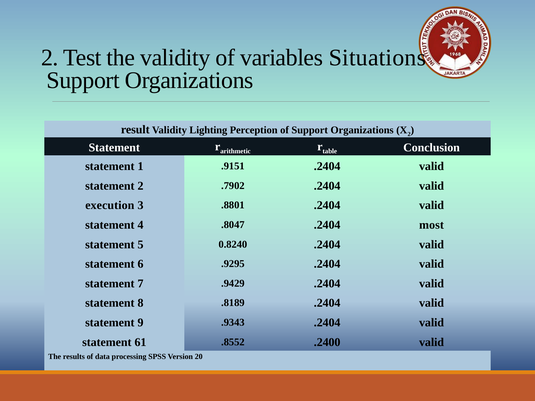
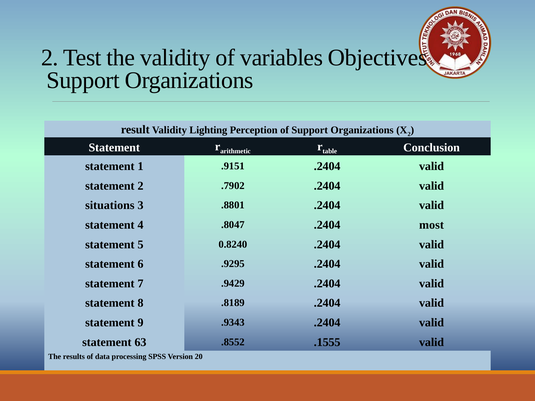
Situations: Situations -> Objectives
execution: execution -> situations
61: 61 -> 63
.2400: .2400 -> .1555
